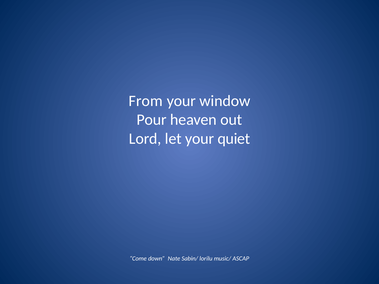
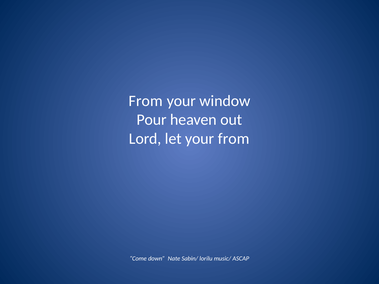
your quiet: quiet -> from
